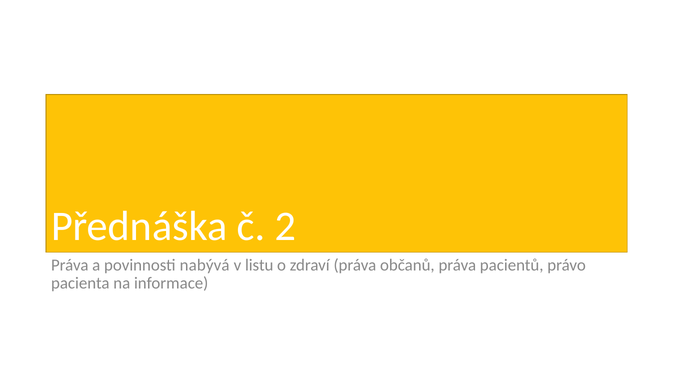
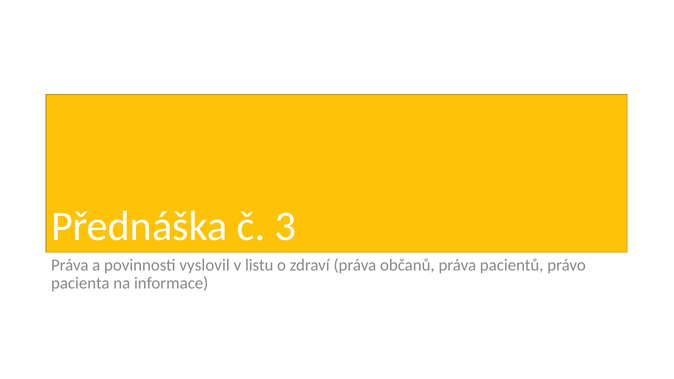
2: 2 -> 3
nabývá: nabývá -> vyslovil
